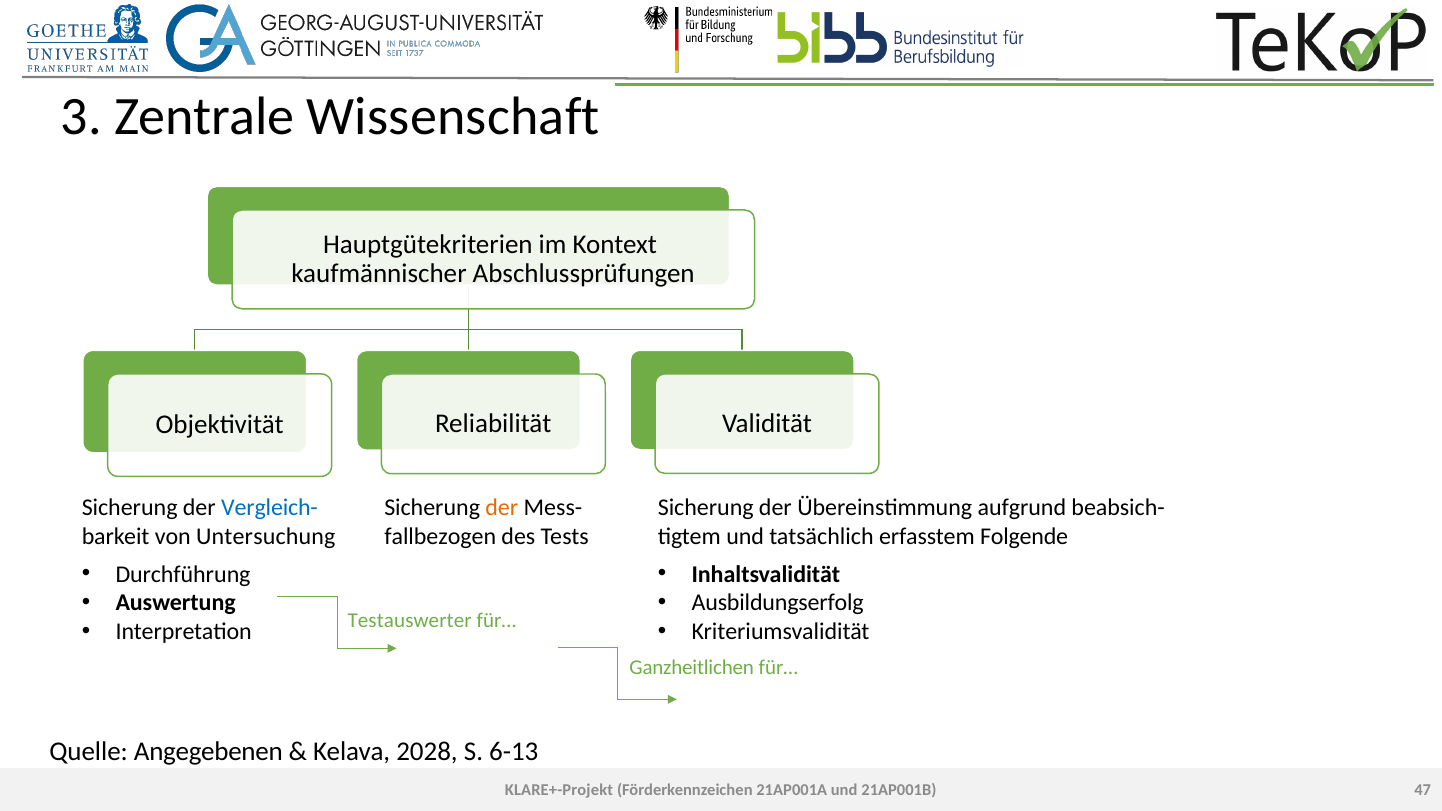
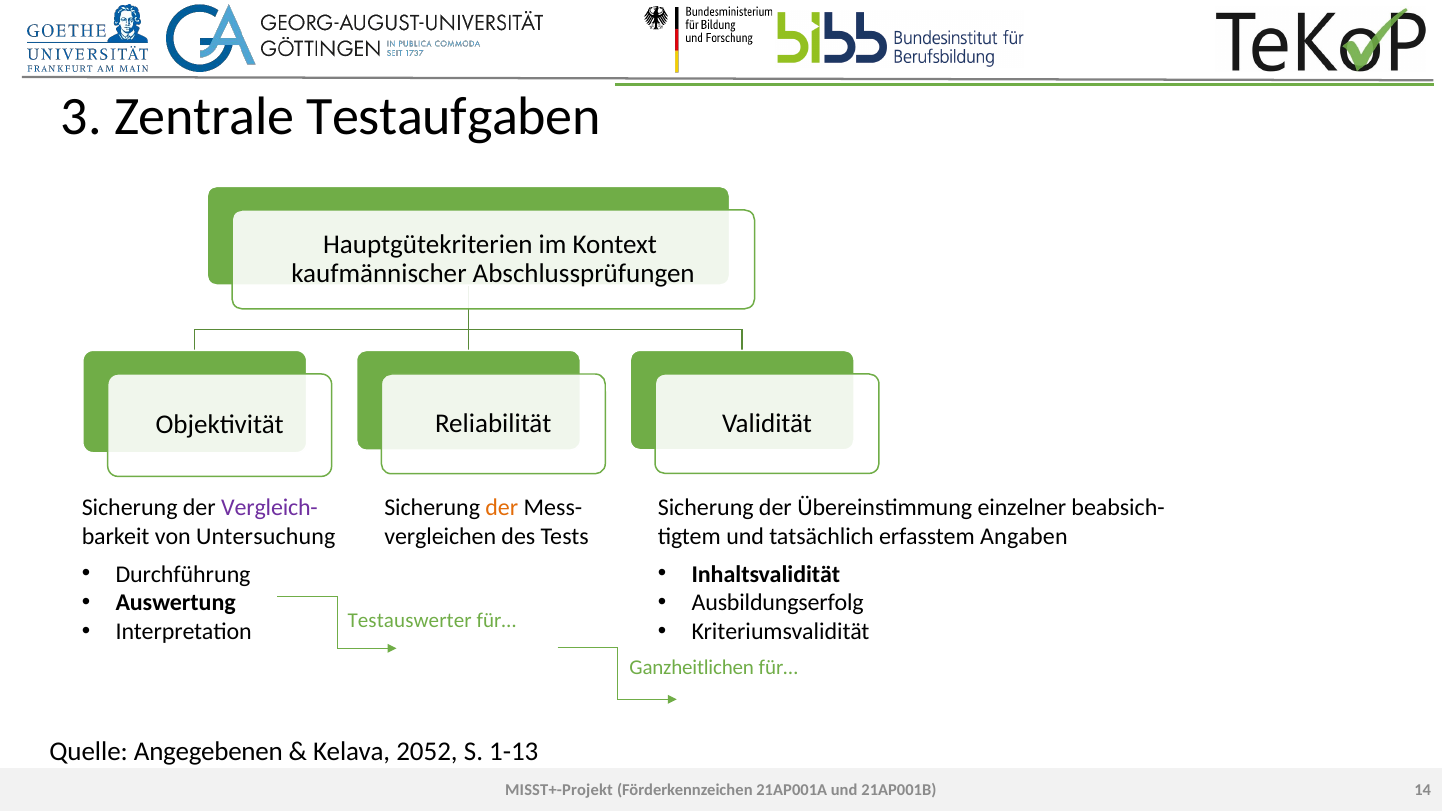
Wissenschaft: Wissenschaft -> Testaufgaben
Vergleich- colour: blue -> purple
aufgrund: aufgrund -> einzelner
fallbezogen: fallbezogen -> vergleichen
Folgende: Folgende -> Angaben
2028: 2028 -> 2052
6-13: 6-13 -> 1-13
KLARE+-Projekt: KLARE+-Projekt -> MISST+-Projekt
47: 47 -> 14
